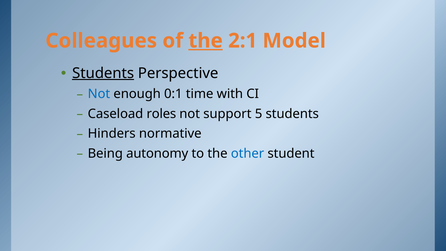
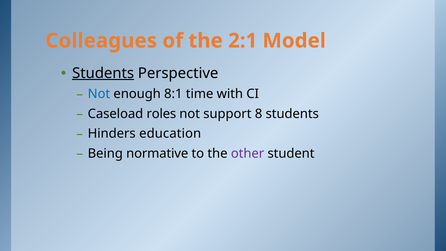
the at (206, 41) underline: present -> none
0:1: 0:1 -> 8:1
5: 5 -> 8
normative: normative -> education
autonomy: autonomy -> normative
other colour: blue -> purple
